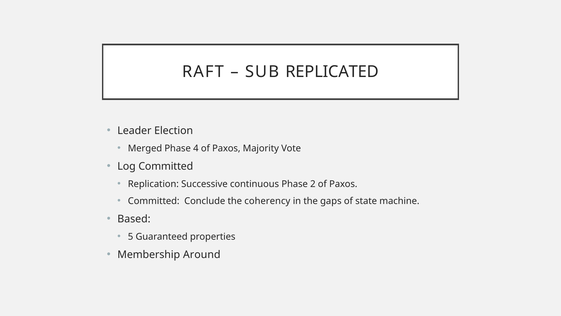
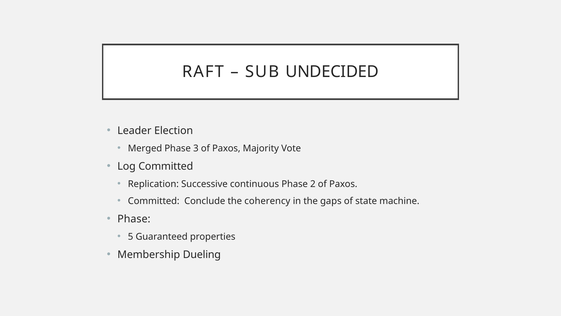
REPLICATED: REPLICATED -> UNDECIDED
4: 4 -> 3
Based at (134, 219): Based -> Phase
Around: Around -> Dueling
